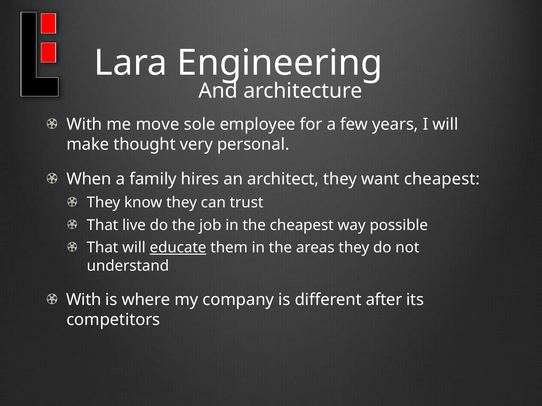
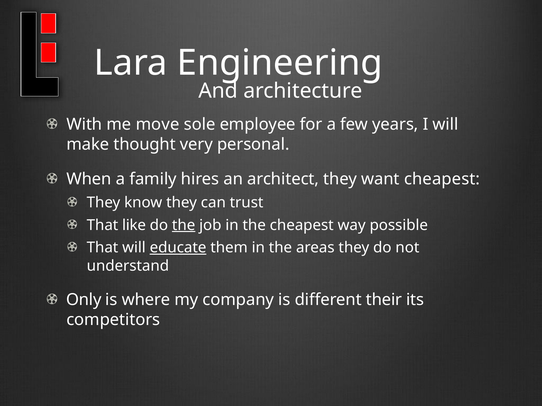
live: live -> like
the at (184, 225) underline: none -> present
With at (84, 300): With -> Only
after: after -> their
